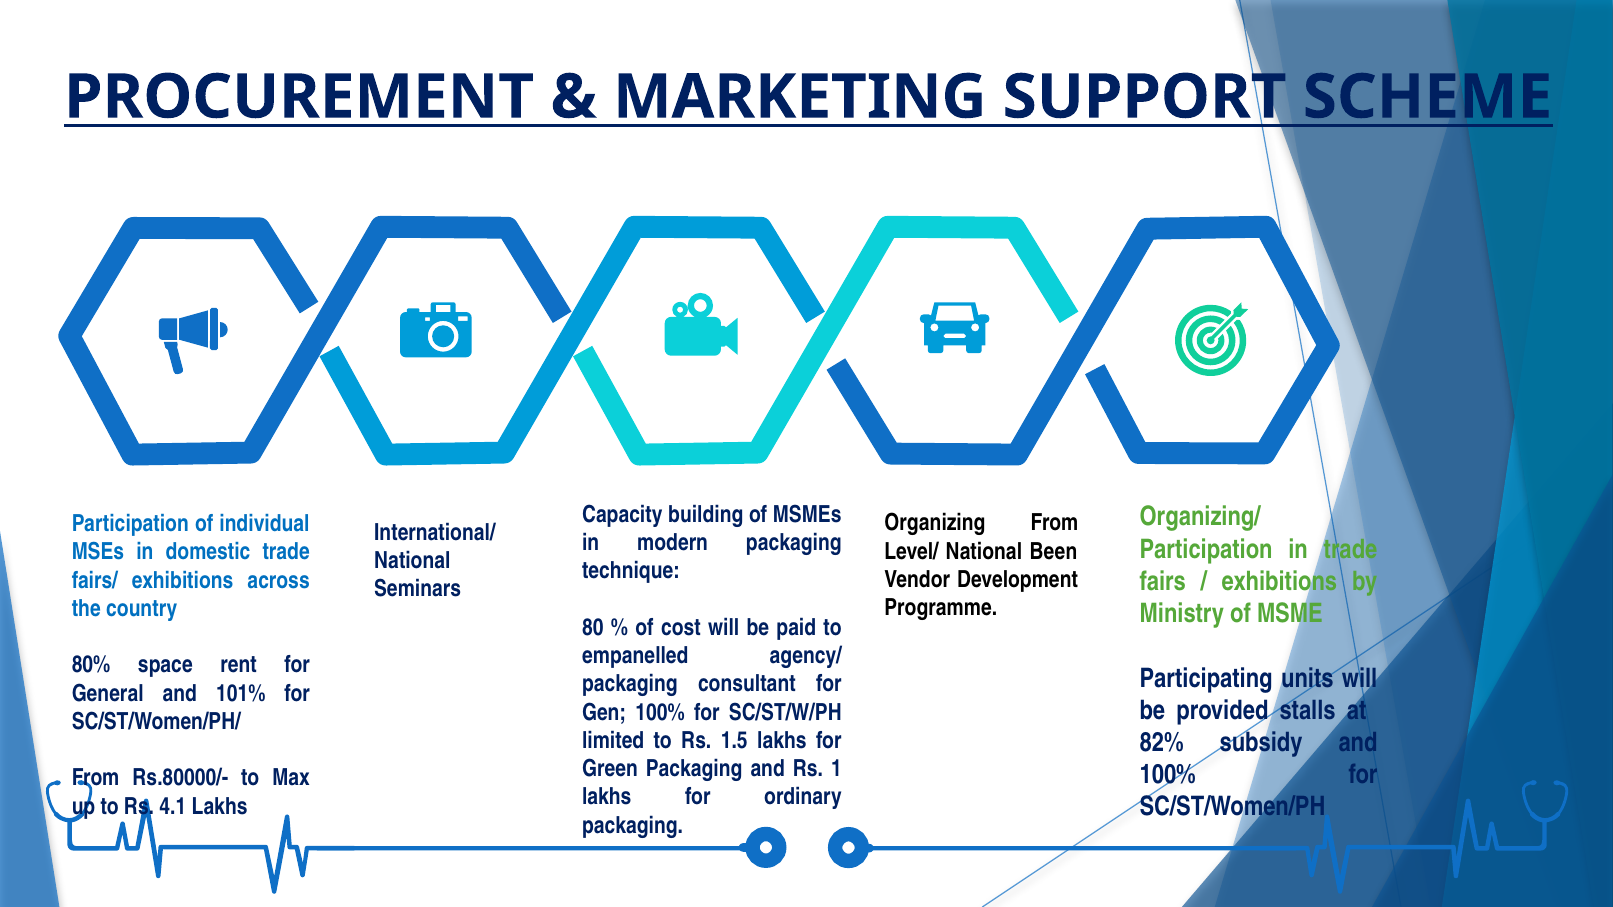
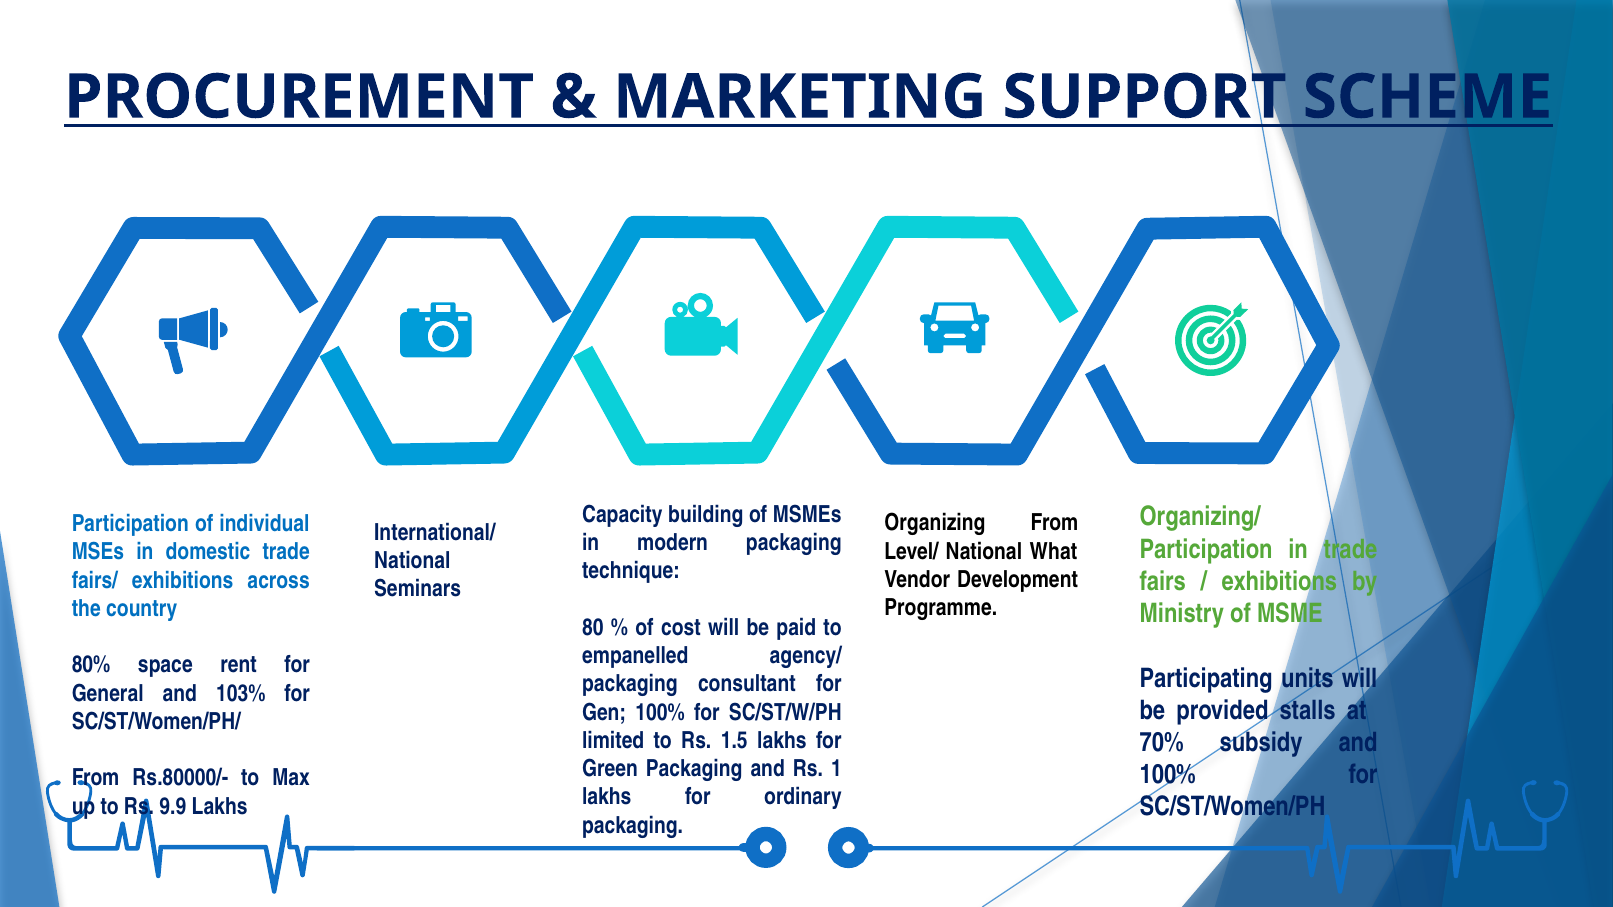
Been: Been -> What
101%: 101% -> 103%
82%: 82% -> 70%
4.1: 4.1 -> 9.9
